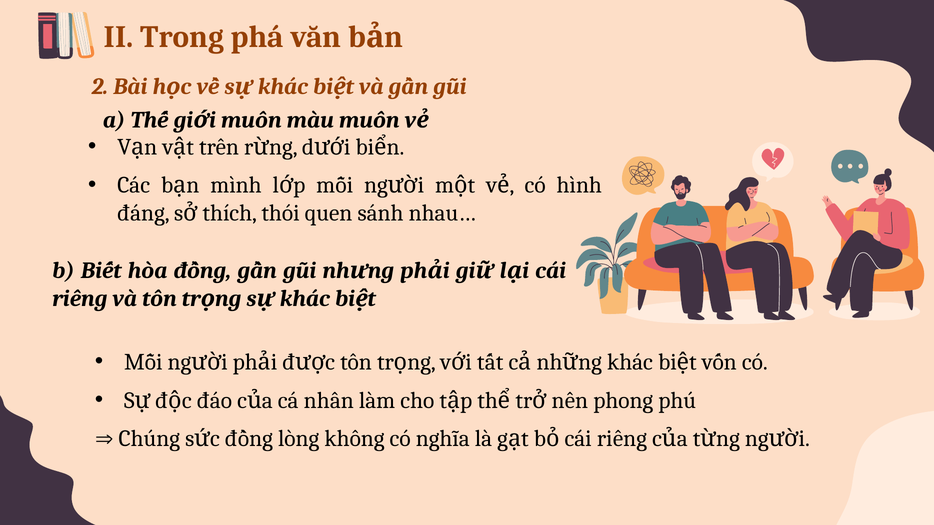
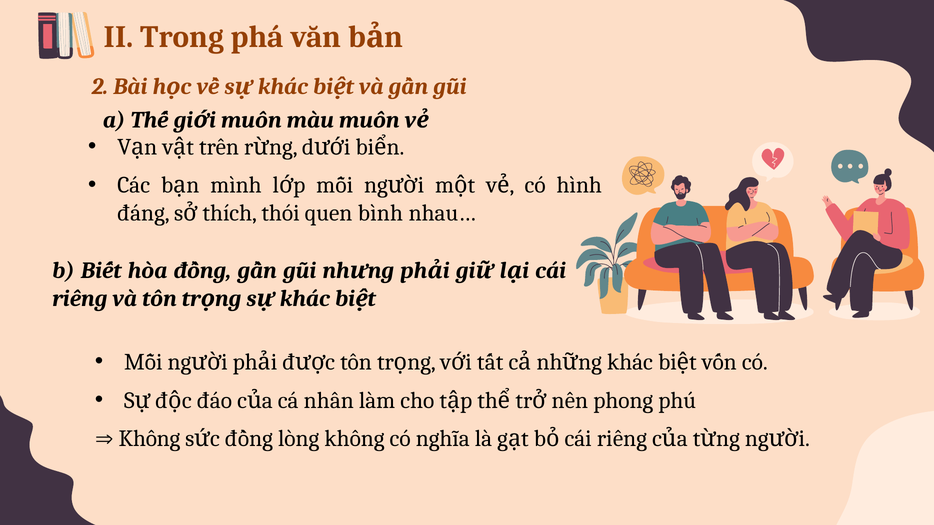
sánh: sánh -> bình
Chúng at (149, 439): Chúng -> Không
